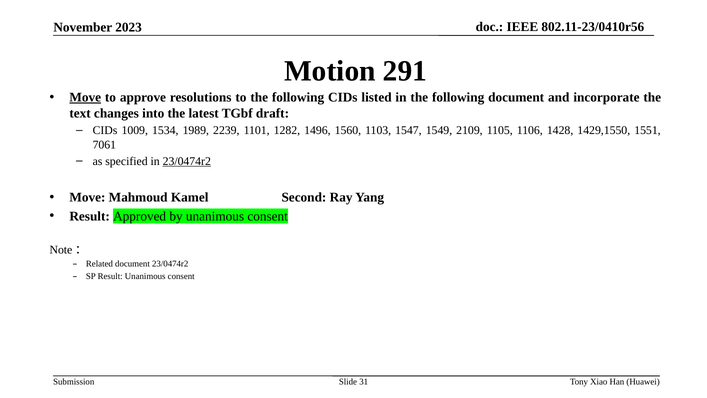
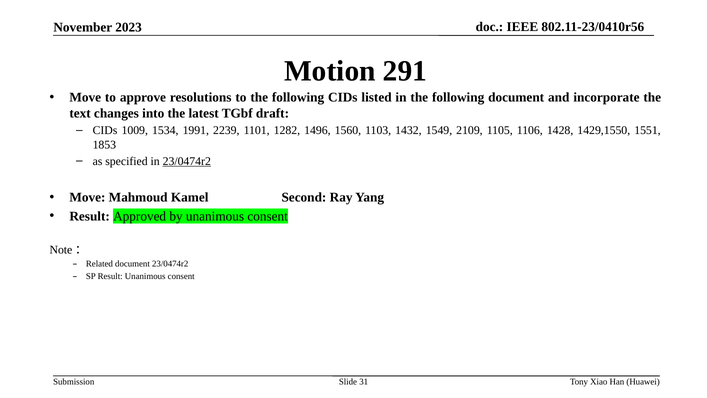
Move at (85, 97) underline: present -> none
1989: 1989 -> 1991
1547: 1547 -> 1432
7061: 7061 -> 1853
